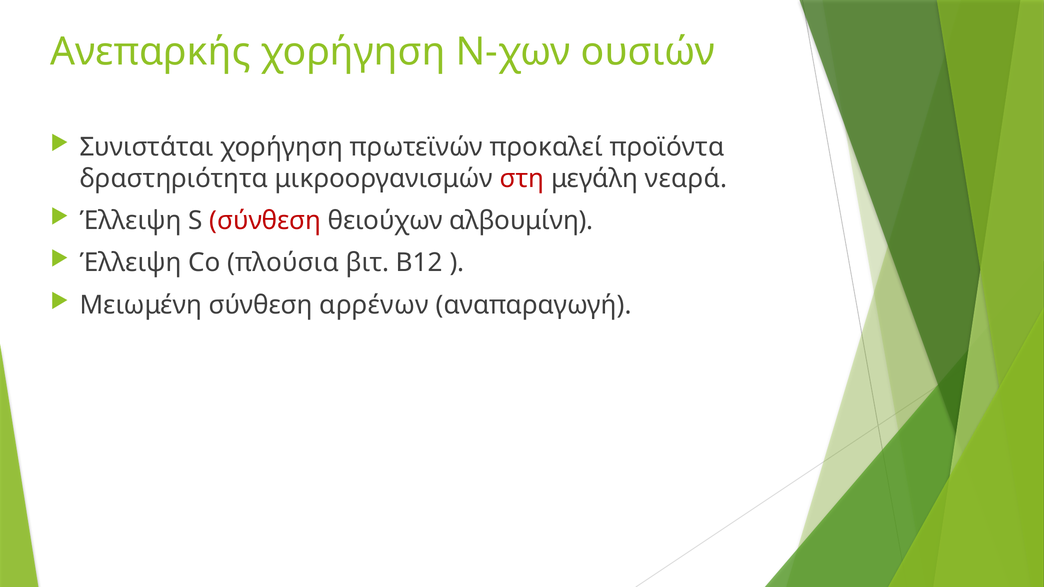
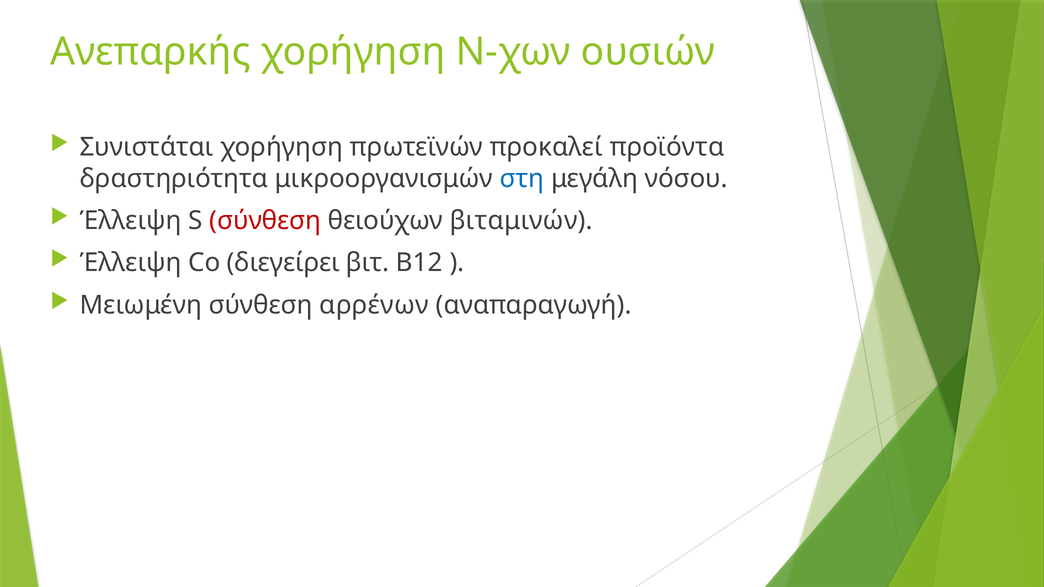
στη colour: red -> blue
νεαρά: νεαρά -> νόσου
αλβουμίνη: αλβουμίνη -> βιταμινών
πλούσια: πλούσια -> διεγείρει
